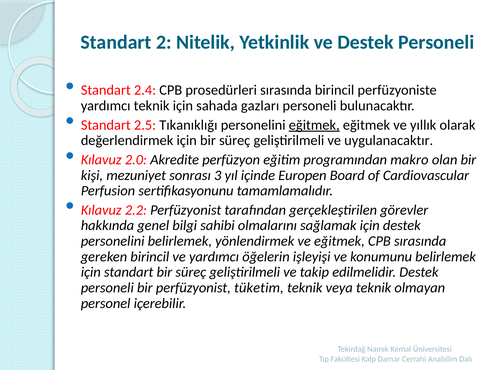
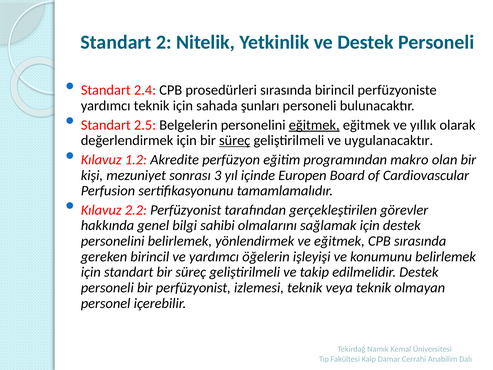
gazları: gazları -> şunları
Tıkanıklığı: Tıkanıklığı -> Belgelerin
süreç at (235, 140) underline: none -> present
2.0: 2.0 -> 1.2
tüketim: tüketim -> izlemesi
